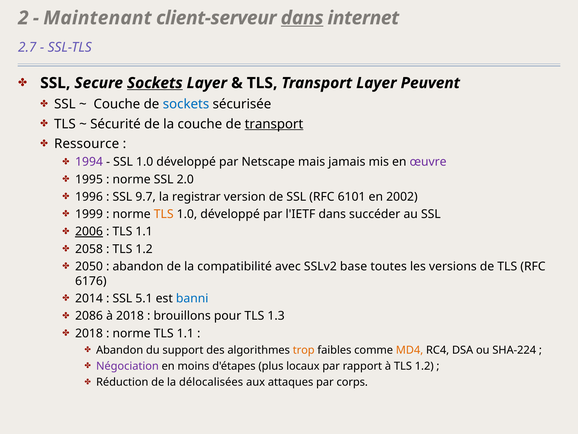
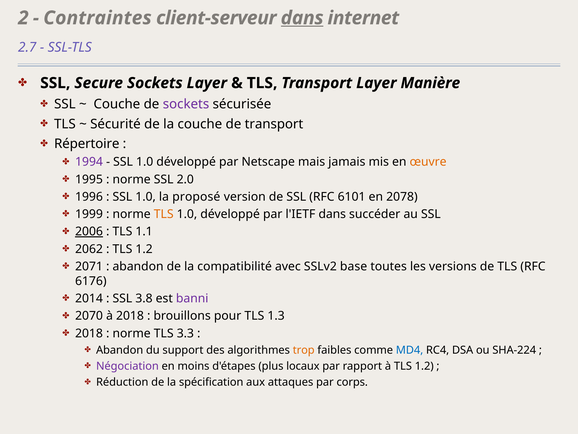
Maintenant: Maintenant -> Contraintes
Sockets at (155, 83) underline: present -> none
Peuvent: Peuvent -> Manière
sockets at (186, 104) colour: blue -> purple
transport at (274, 124) underline: present -> none
Ressource: Ressource -> Répertoire
œuvre colour: purple -> orange
9.7 at (146, 197): 9.7 -> 1.0
registrar: registrar -> proposé
2002: 2002 -> 2078
2058: 2058 -> 2062
2050: 2050 -> 2071
5.1: 5.1 -> 3.8
banni colour: blue -> purple
2086: 2086 -> 2070
norme TLS 1.1: 1.1 -> 3.3
MD4 colour: orange -> blue
délocalisées: délocalisées -> spécification
